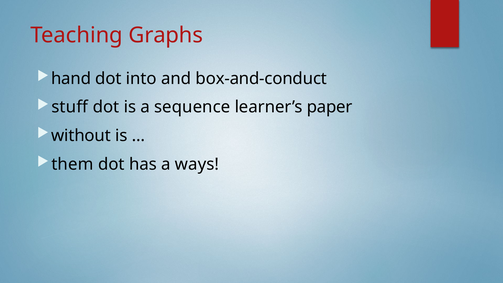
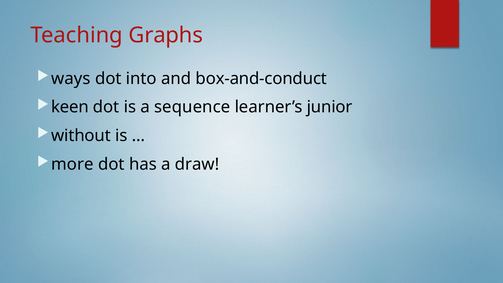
hand: hand -> ways
stuff: stuff -> keen
paper: paper -> junior
them: them -> more
ways: ways -> draw
